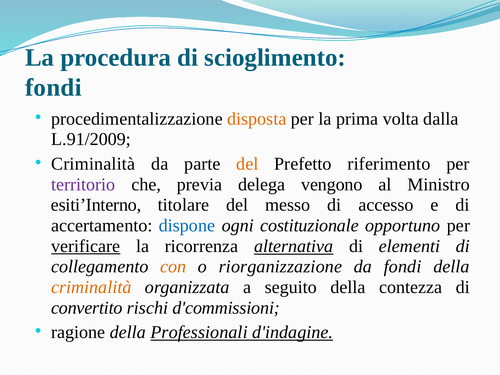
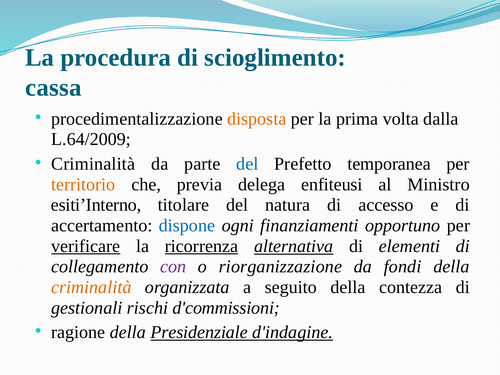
fondi at (53, 88): fondi -> cassa
L.91/2009: L.91/2009 -> L.64/2009
del at (247, 164) colour: orange -> blue
riferimento: riferimento -> temporanea
territorio colour: purple -> orange
vengono: vengono -> enfiteusi
messo: messo -> natura
costituzionale: costituzionale -> finanziamenti
ricorrenza underline: none -> present
con colour: orange -> purple
convertito: convertito -> gestionali
Professionali: Professionali -> Presidenziale
